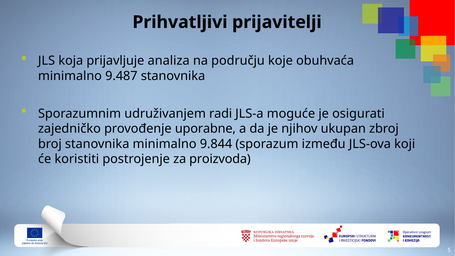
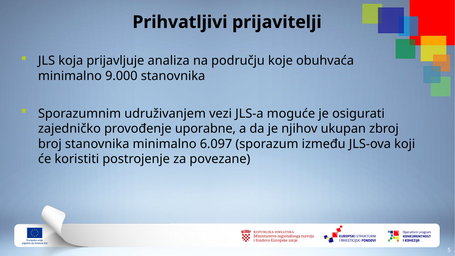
9.487: 9.487 -> 9.000
radi: radi -> vezi
9.844: 9.844 -> 6.097
proizvoda: proizvoda -> povezane
